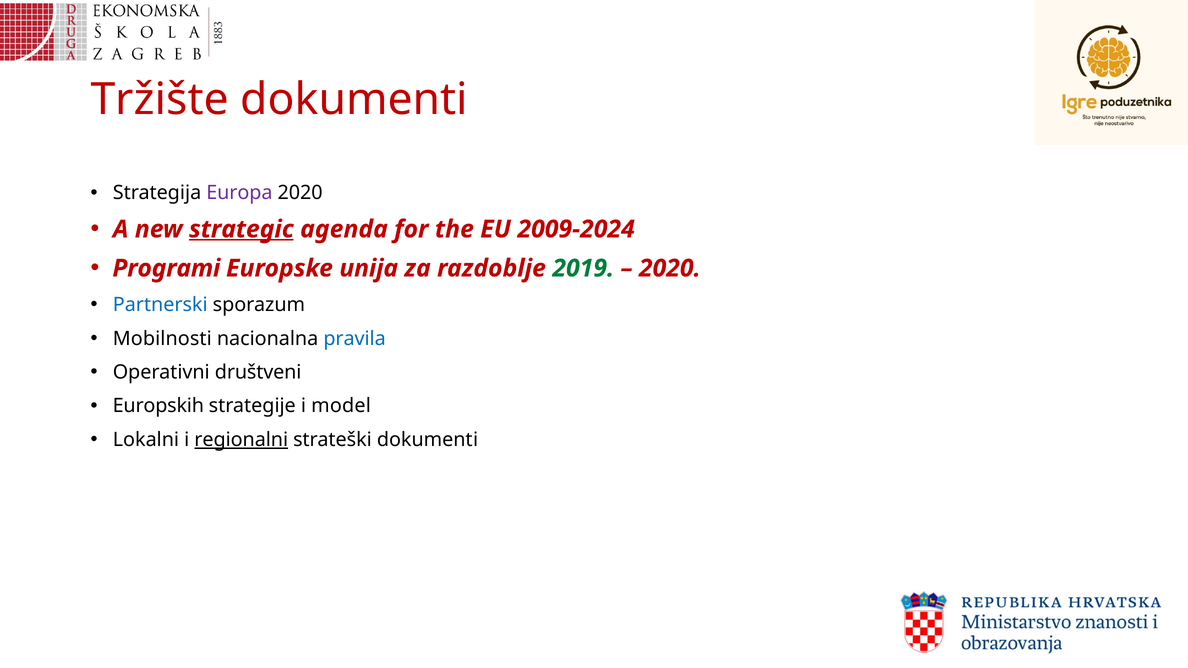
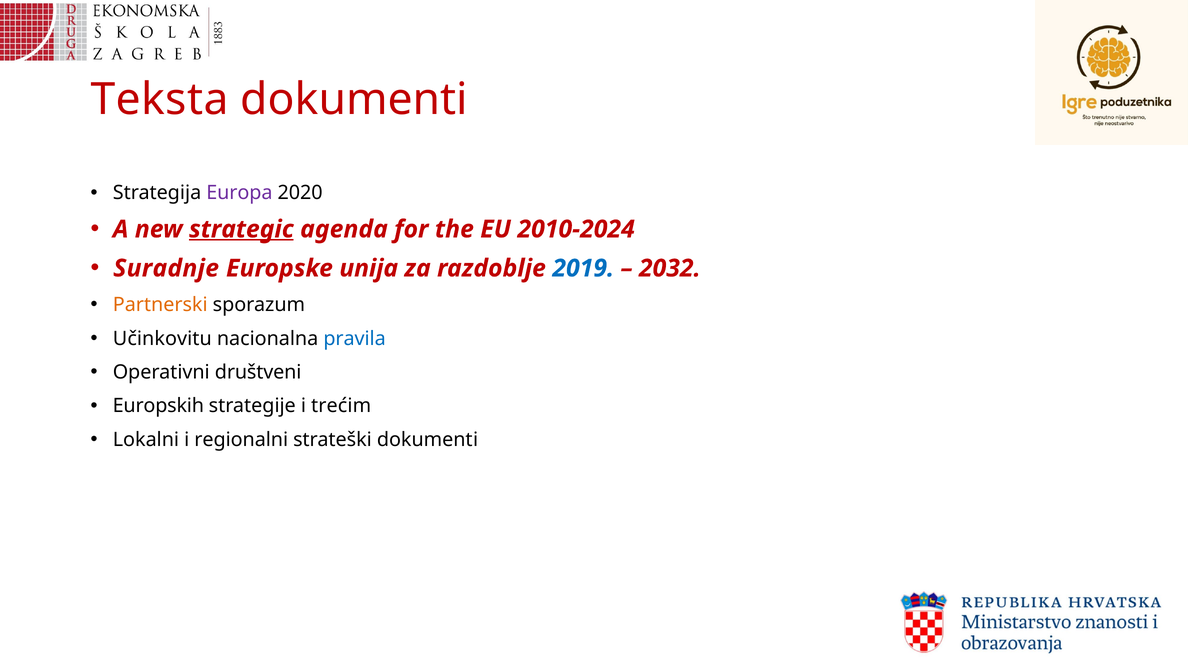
Tržište: Tržište -> Teksta
2009-2024: 2009-2024 -> 2010-2024
Programi: Programi -> Suradnje
2019 colour: green -> blue
2020 at (670, 268): 2020 -> 2032
Partnerski colour: blue -> orange
Mobilnosti: Mobilnosti -> Učinkovitu
model: model -> trećim
regionalni underline: present -> none
